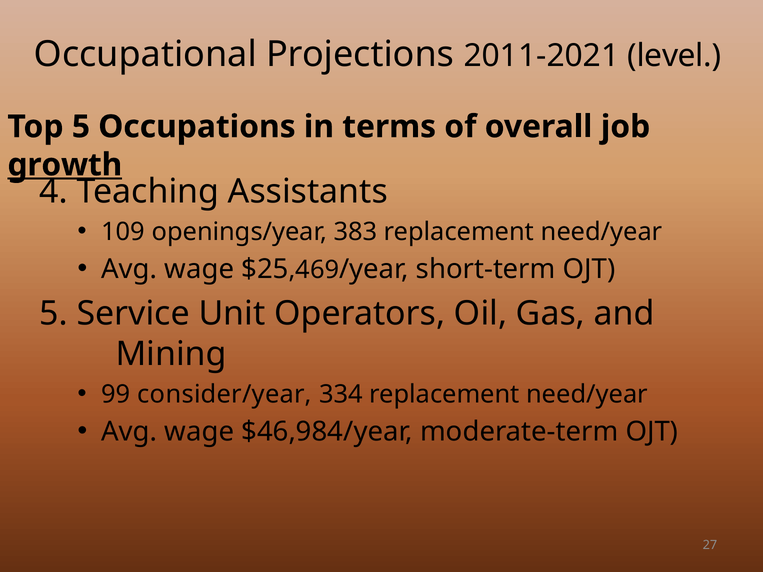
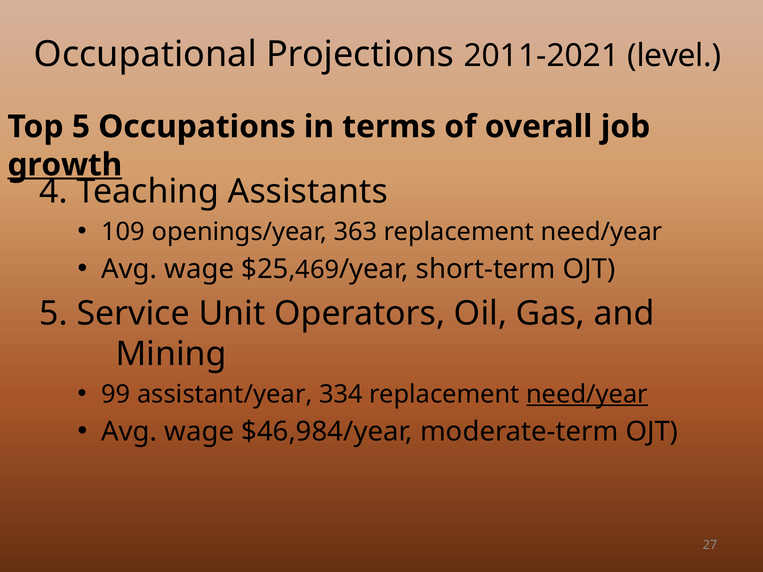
383: 383 -> 363
consider/year: consider/year -> assistant/year
need/year at (587, 394) underline: none -> present
